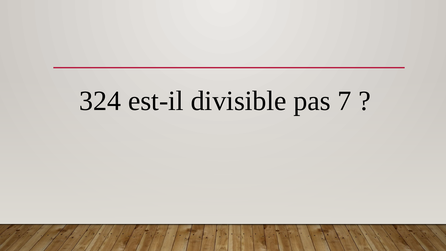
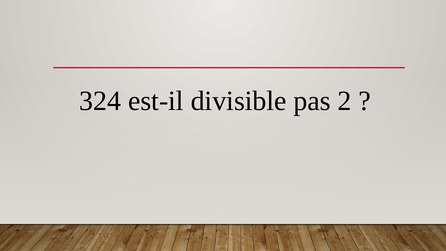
7: 7 -> 2
